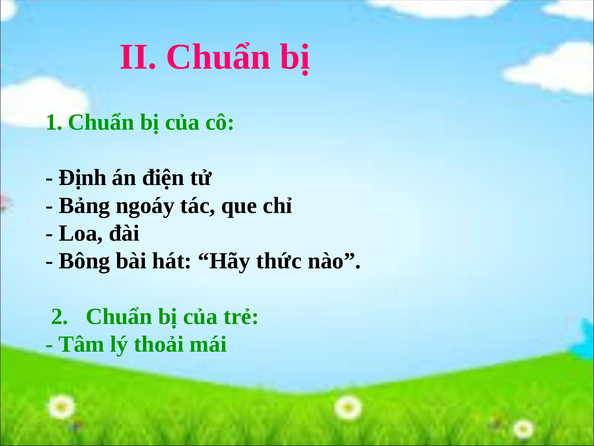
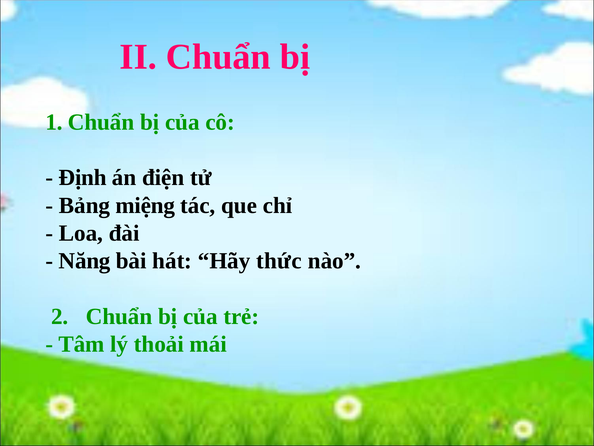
ngoáy: ngoáy -> miệng
Bông: Bông -> Năng
